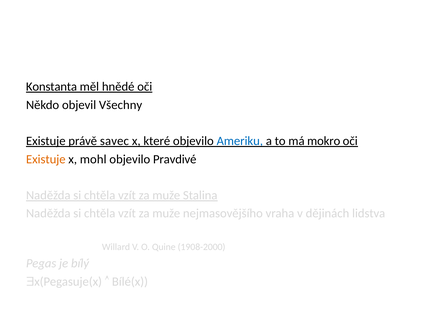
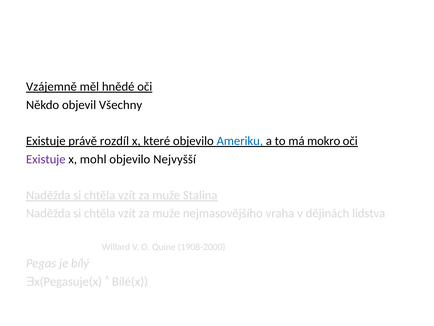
Konstanta: Konstanta -> Vzájemně
savec: savec -> rozdíl
Existuje at (46, 159) colour: orange -> purple
Pravdivé: Pravdivé -> Nejvyšší
